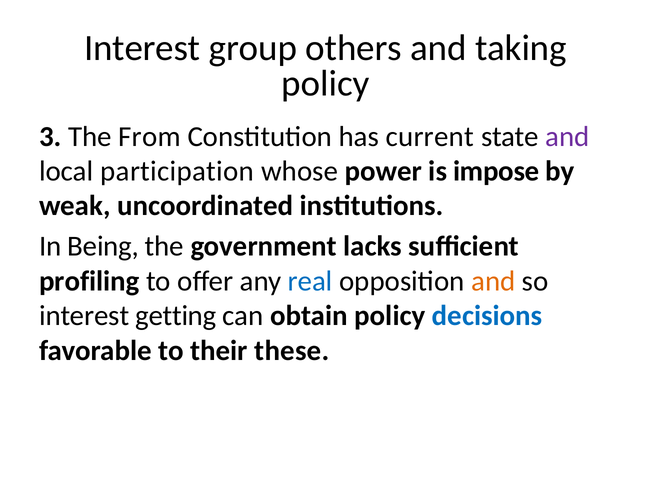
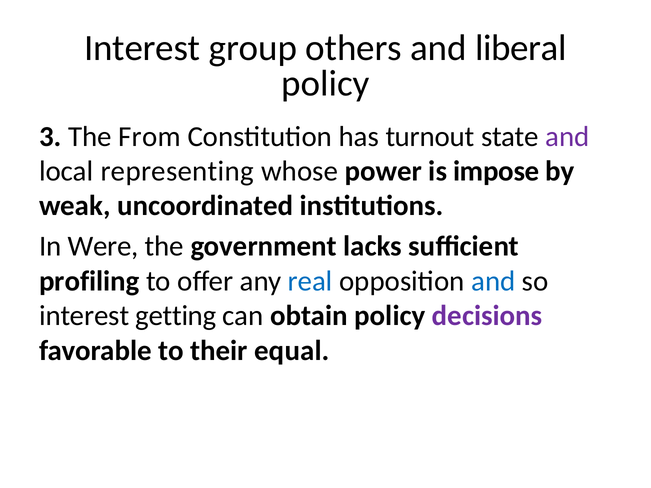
taking: taking -> liberal
current: current -> turnout
participation: participation -> representing
Being: Being -> Were
and at (493, 281) colour: orange -> blue
decisions colour: blue -> purple
these: these -> equal
